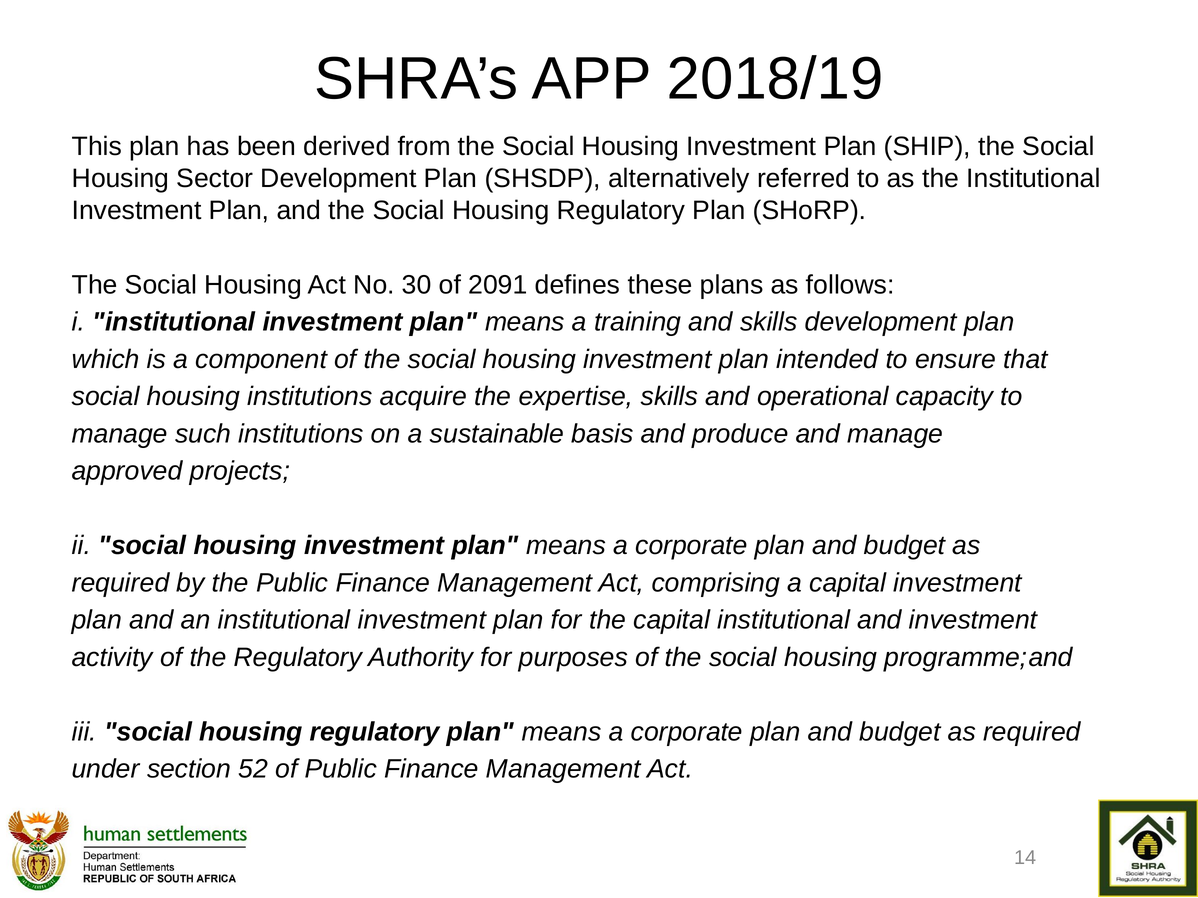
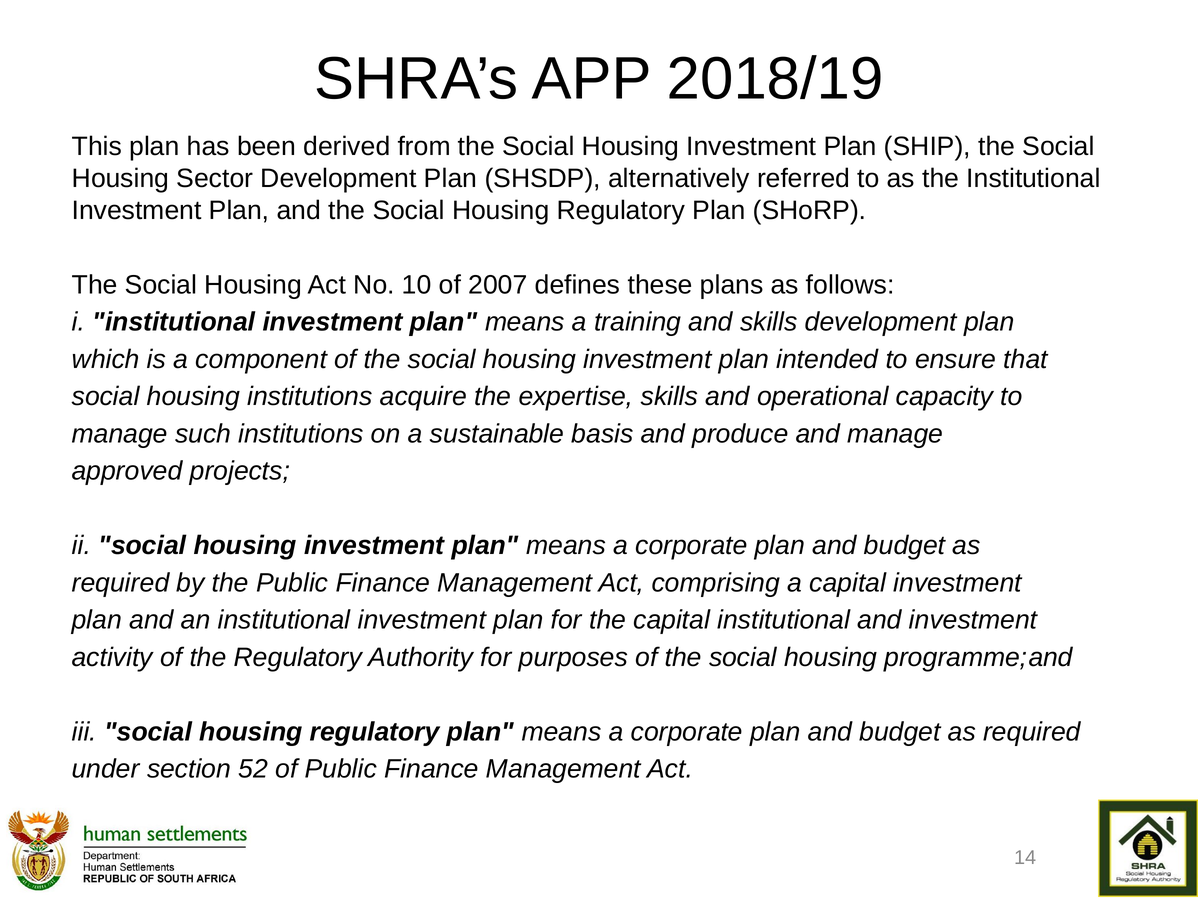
30: 30 -> 10
2091: 2091 -> 2007
